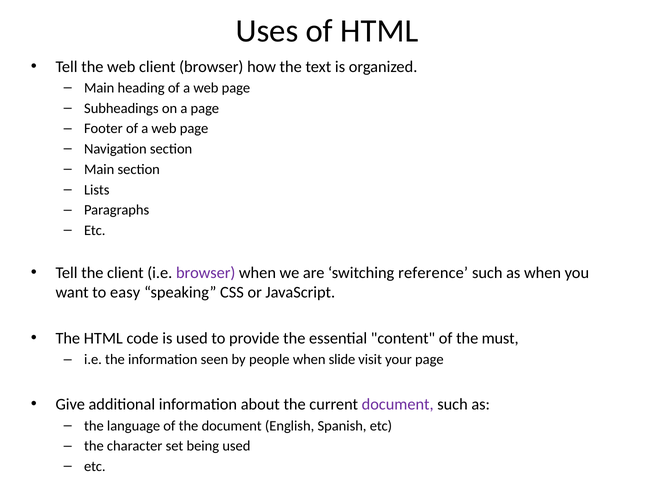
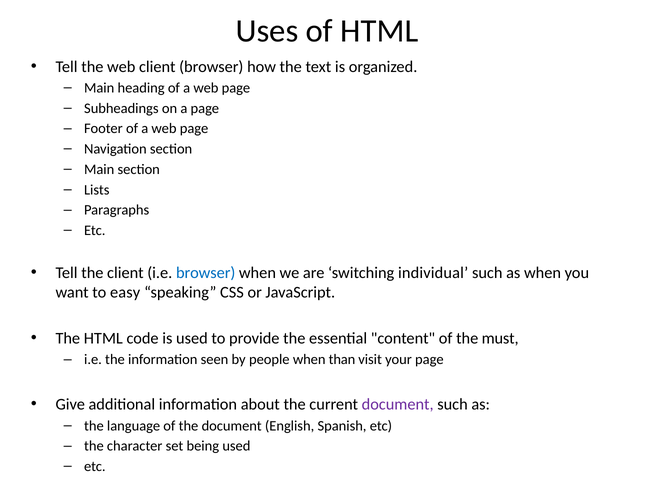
browser at (206, 273) colour: purple -> blue
reference: reference -> individual
slide: slide -> than
